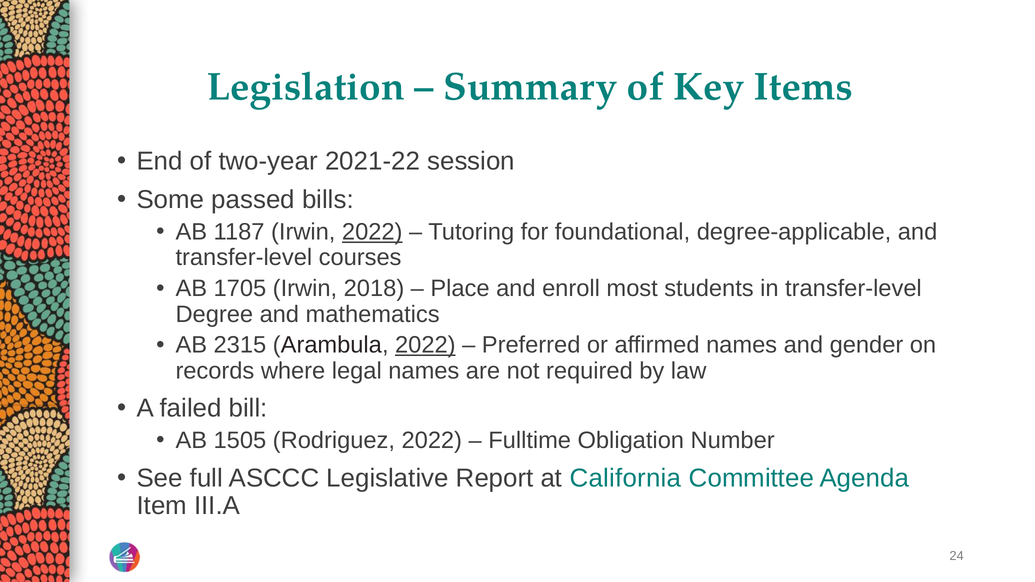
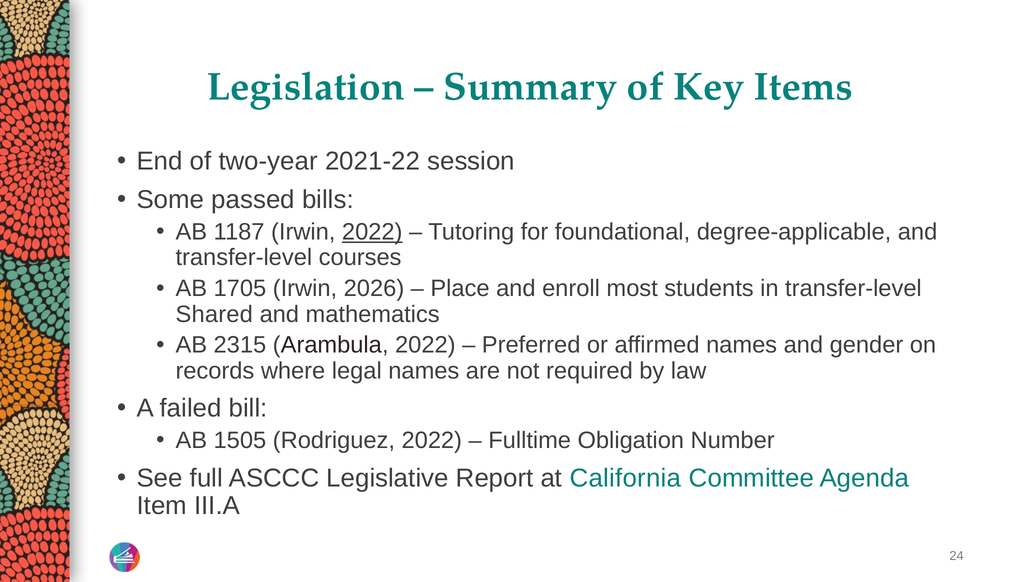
2018: 2018 -> 2026
Degree: Degree -> Shared
2022 at (425, 345) underline: present -> none
